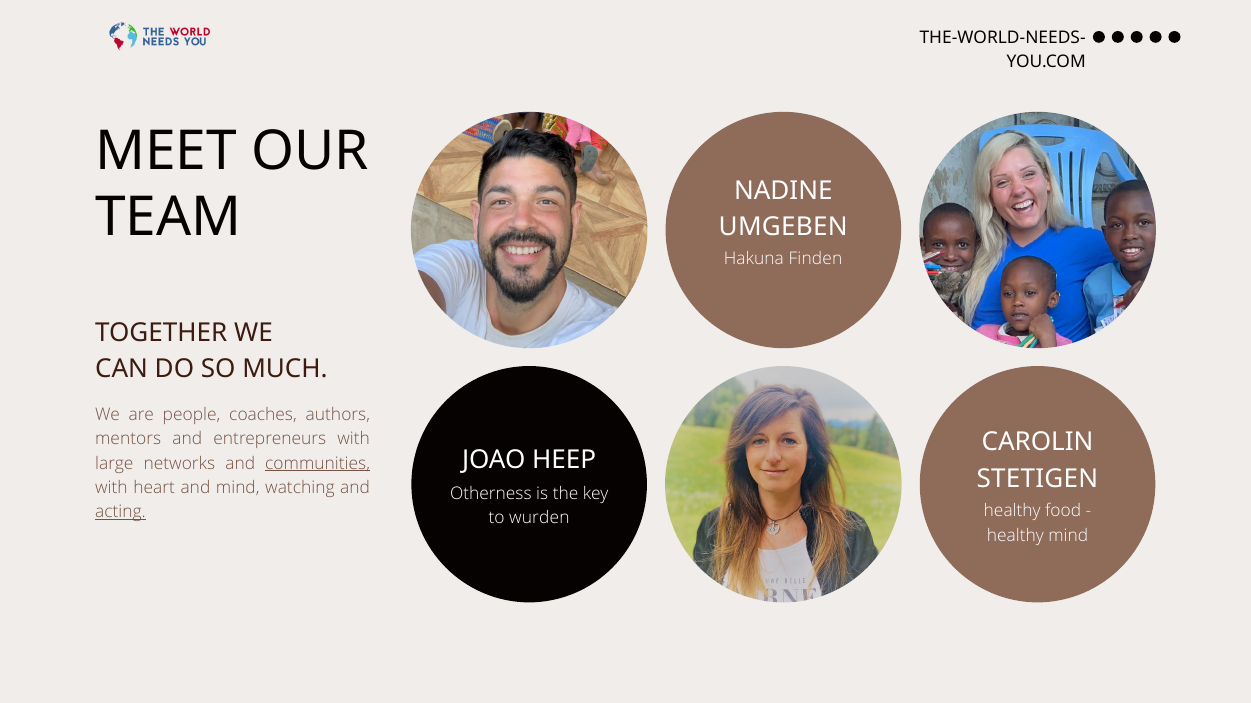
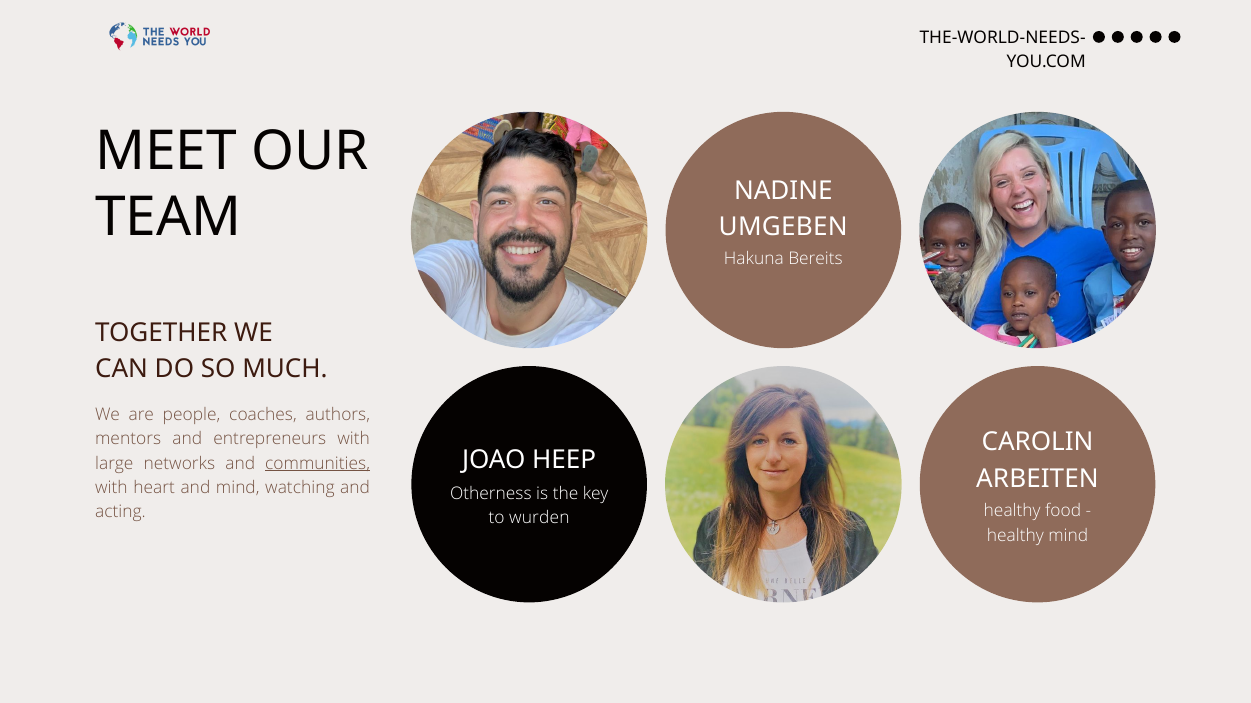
Finden: Finden -> Bereits
STETIGEN: STETIGEN -> ARBEITEN
acting underline: present -> none
